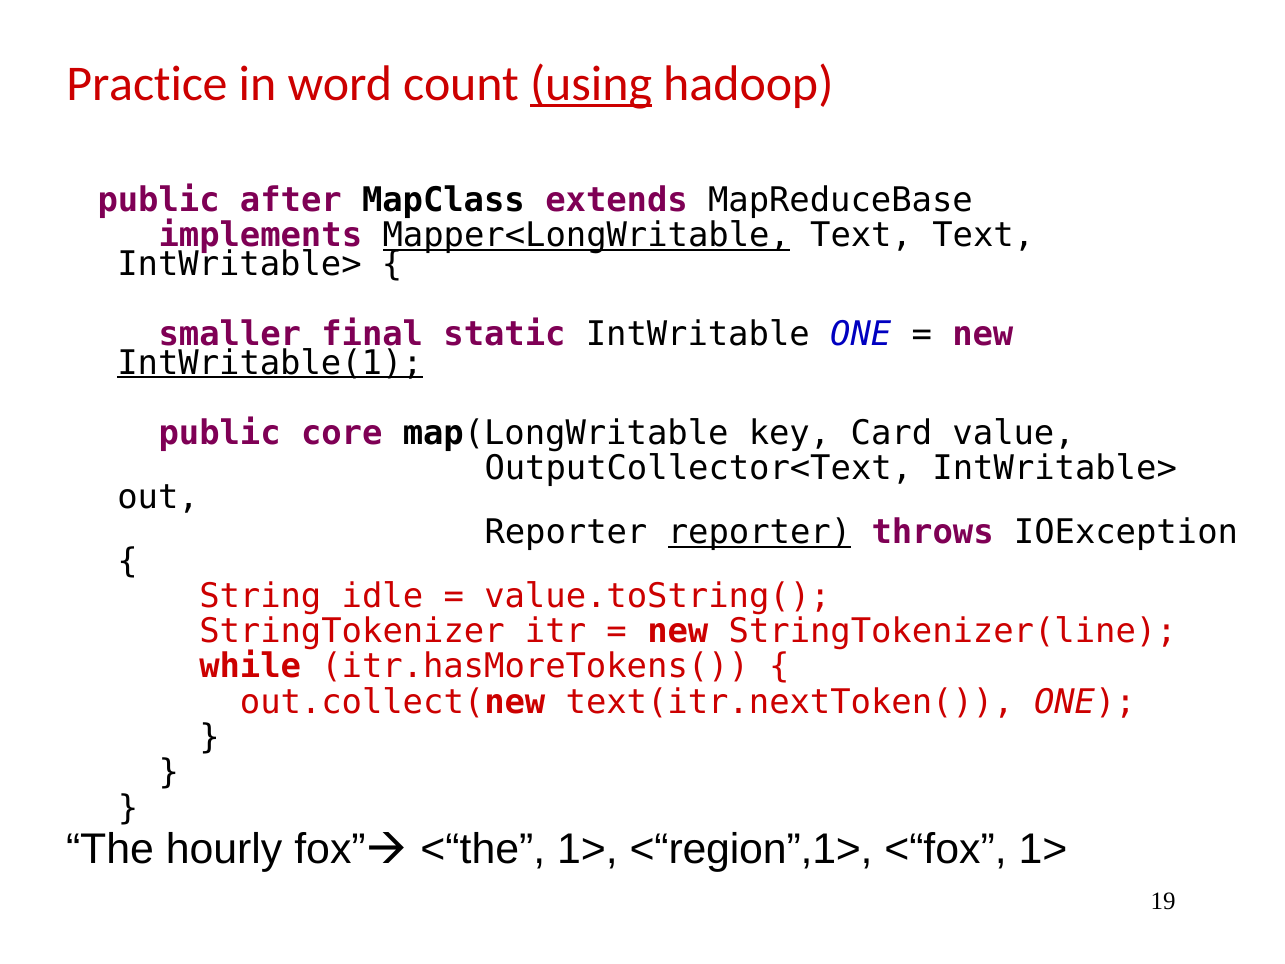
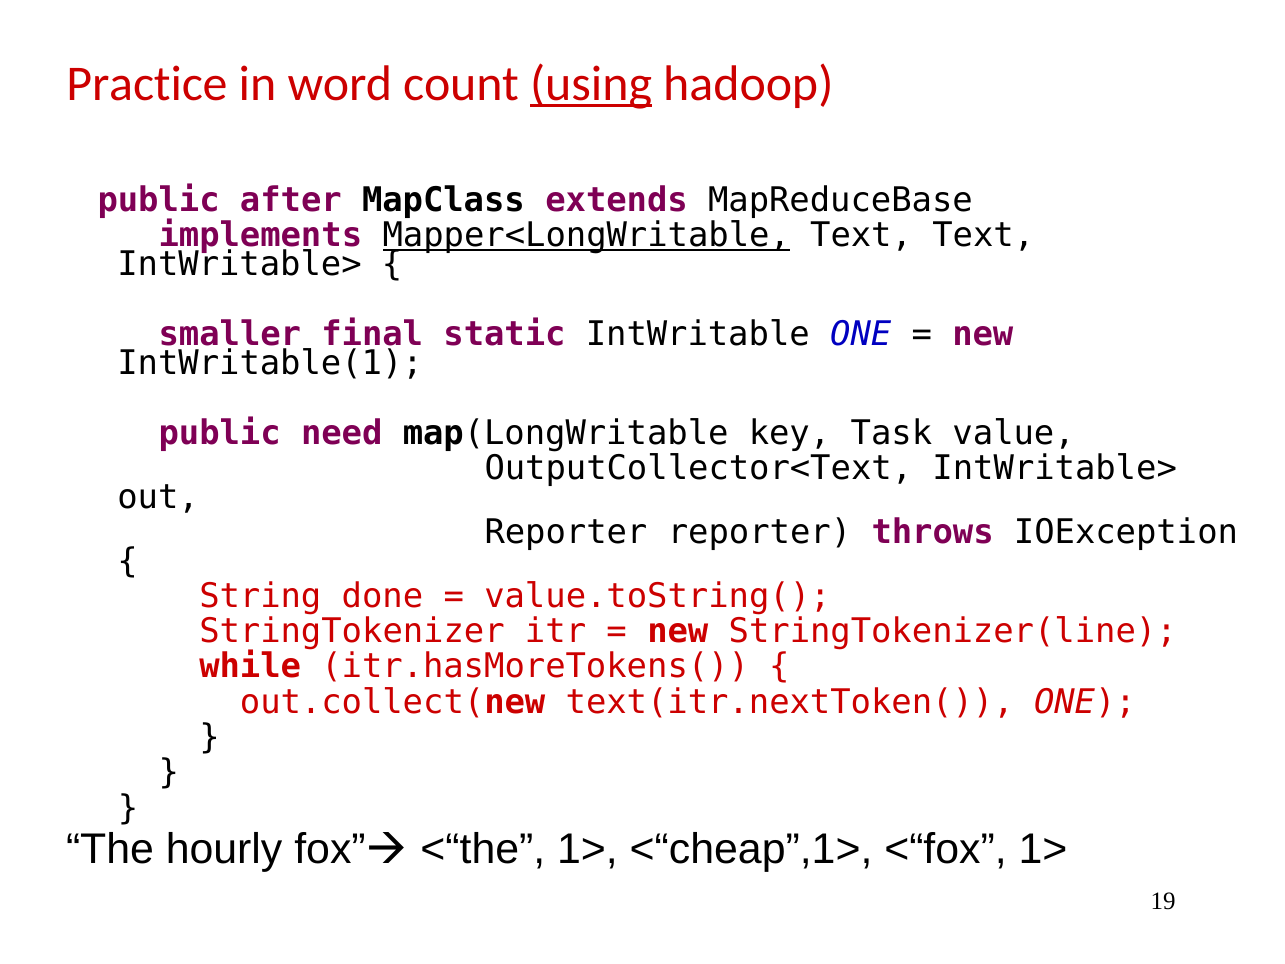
IntWritable(1 underline: present -> none
core: core -> need
Card: Card -> Task
reporter at (760, 532) underline: present -> none
idle: idle -> done
<“region”,1>: <“region”,1> -> <“cheap”,1>
